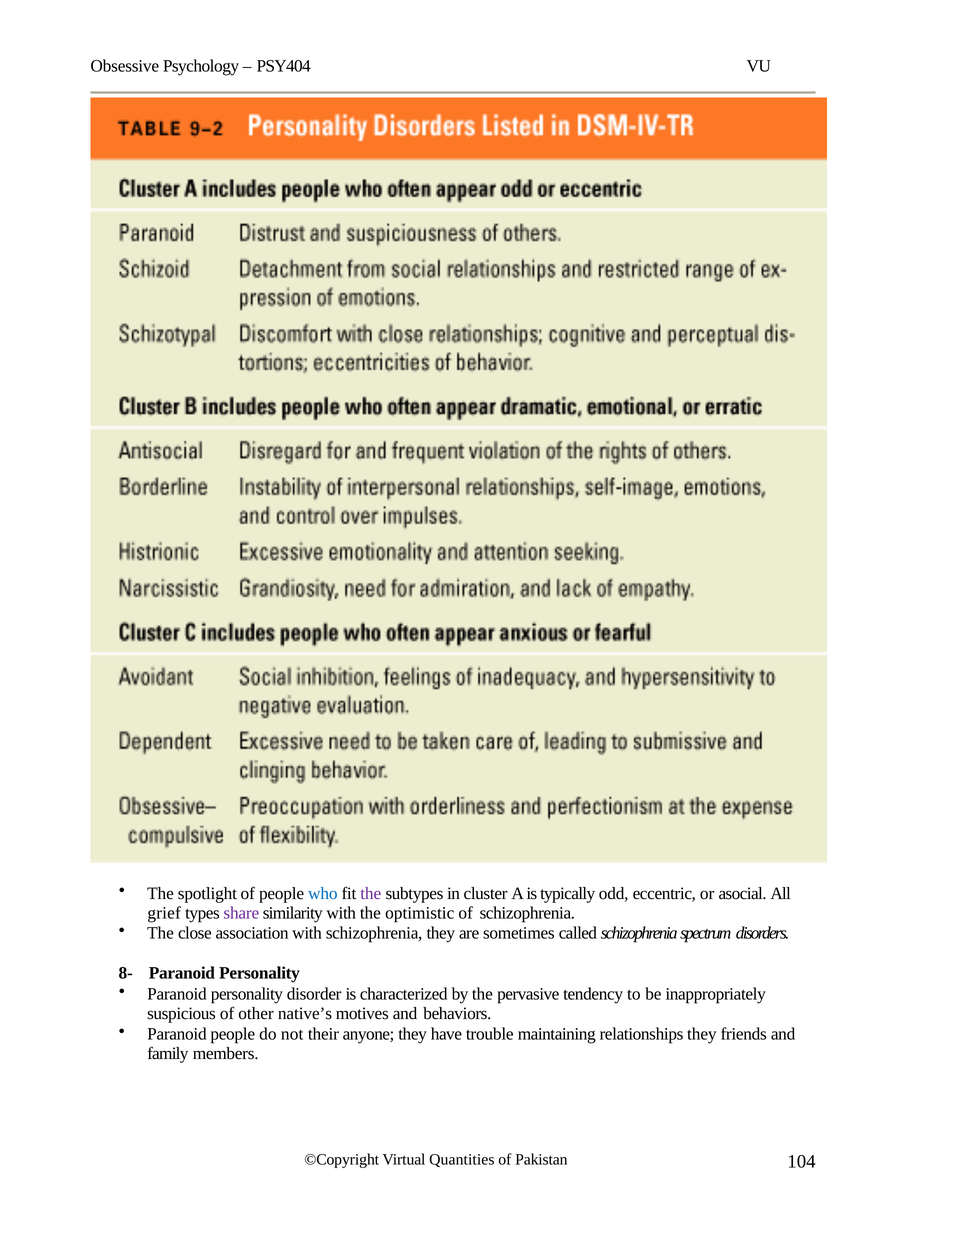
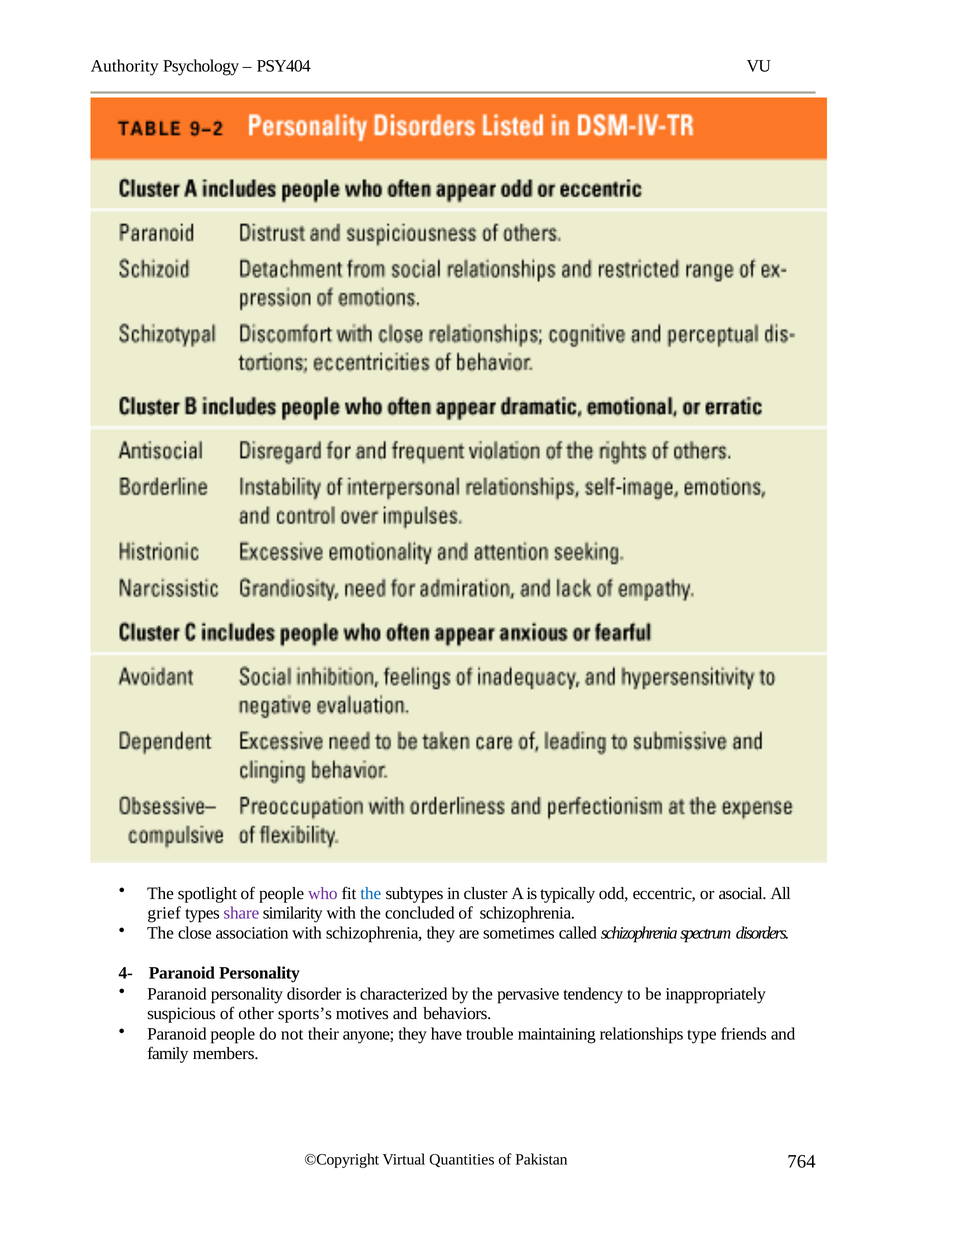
Obsessive: Obsessive -> Authority
who colour: blue -> purple
the at (371, 893) colour: purple -> blue
optimistic: optimistic -> concluded
8-: 8- -> 4-
native’s: native’s -> sports’s
relationships they: they -> type
104: 104 -> 764
